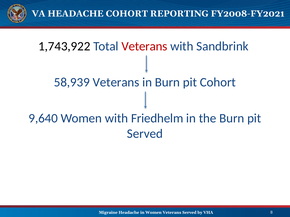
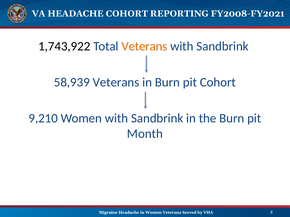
Veterans at (144, 46) colour: red -> orange
9,640: 9,640 -> 9,210
Women with Friedhelm: Friedhelm -> Sandbrink
Served at (145, 134): Served -> Month
